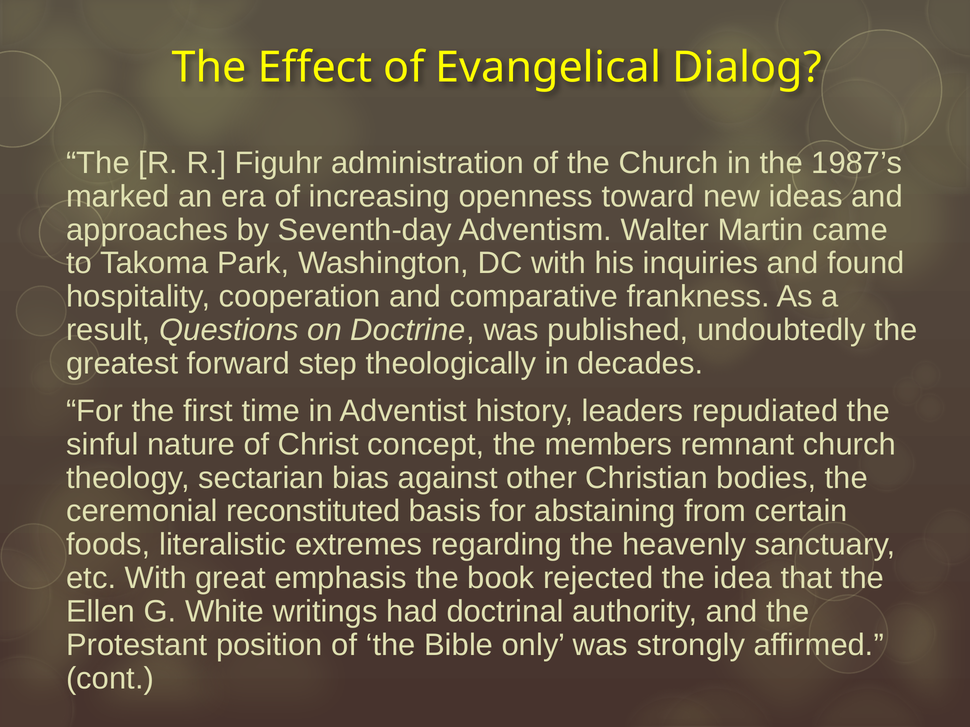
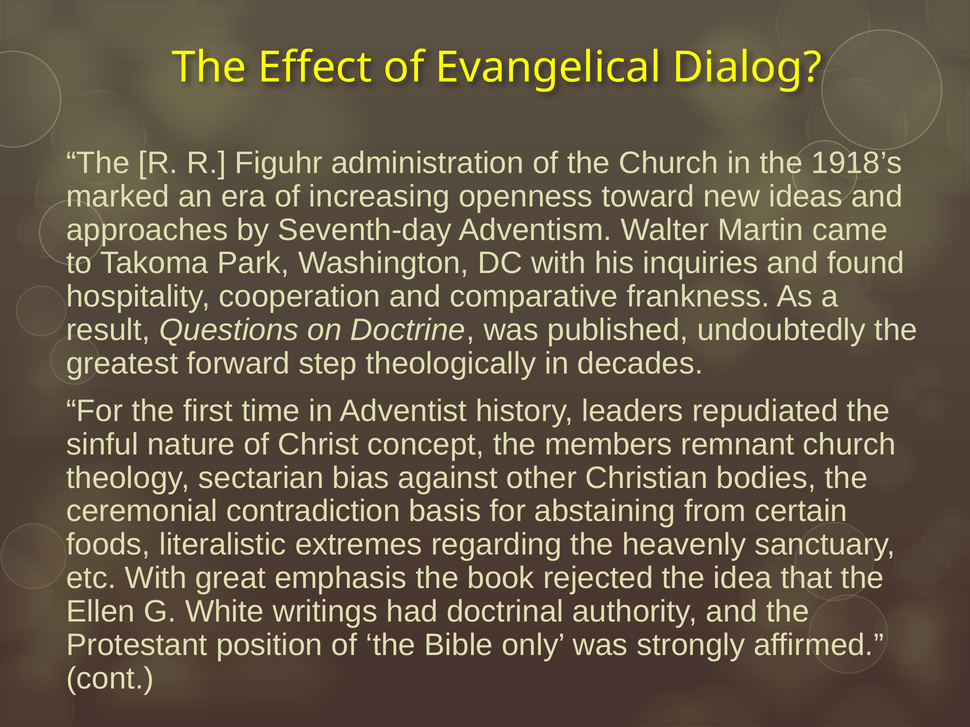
1987’s: 1987’s -> 1918’s
reconstituted: reconstituted -> contradiction
